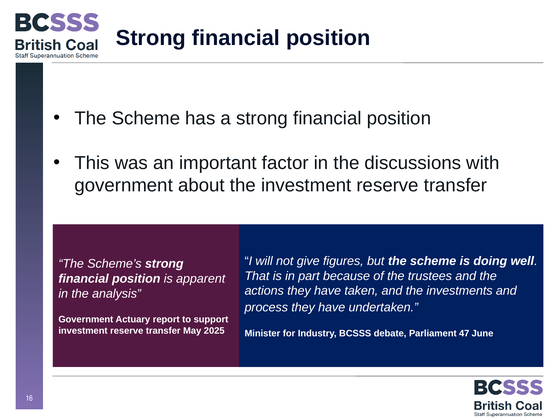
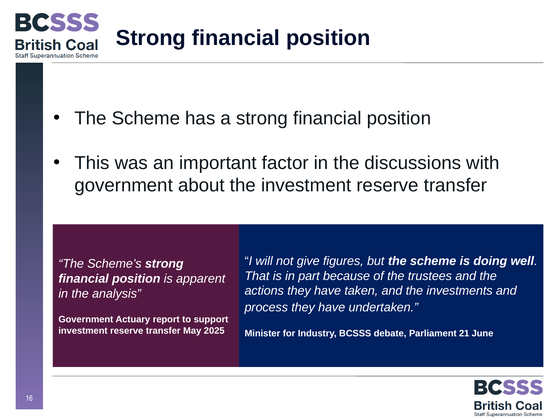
47: 47 -> 21
